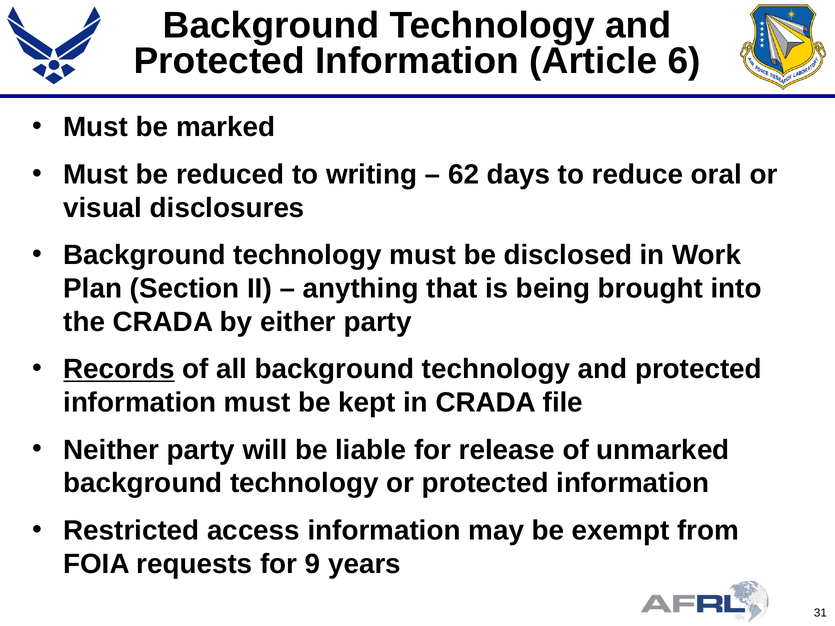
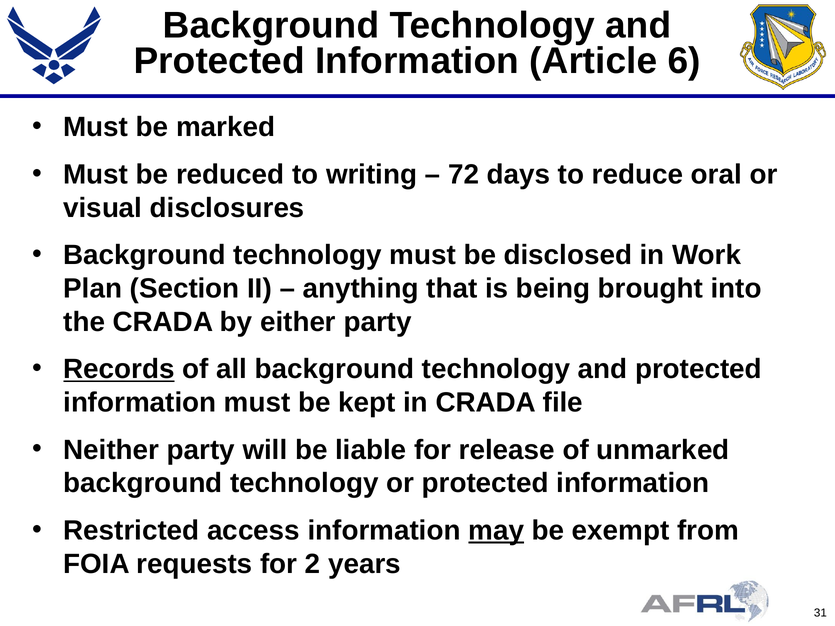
62: 62 -> 72
may underline: none -> present
9: 9 -> 2
